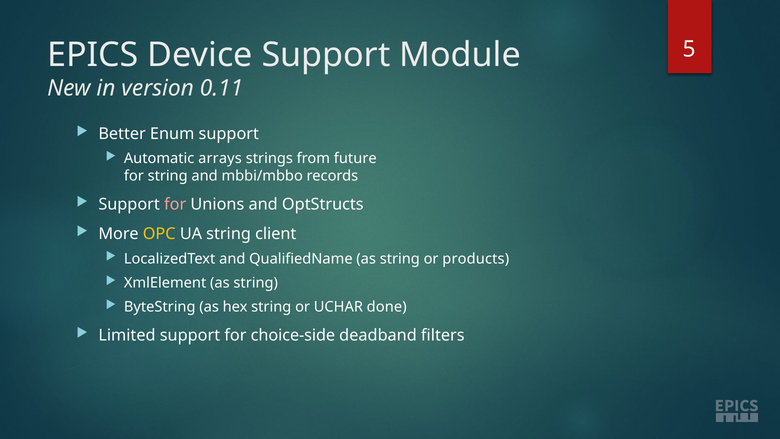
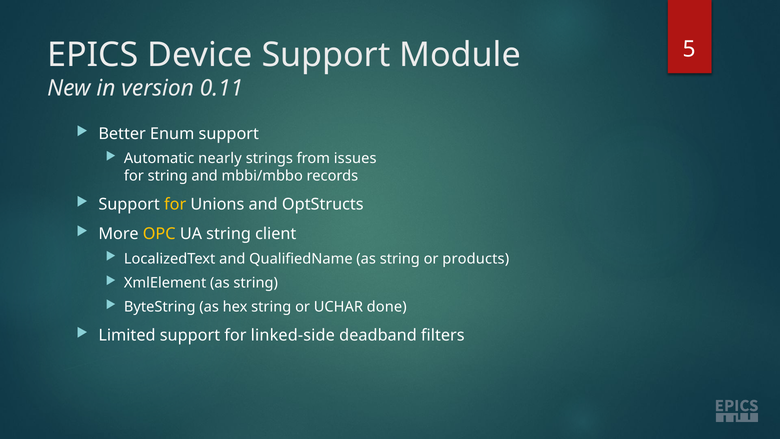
arrays: arrays -> nearly
future: future -> issues
for at (175, 204) colour: pink -> yellow
choice-side: choice-side -> linked-side
